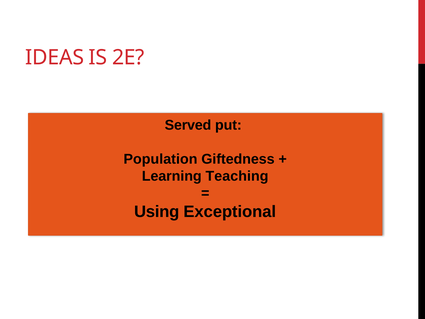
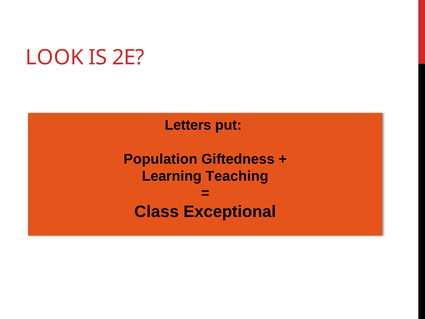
IDEAS: IDEAS -> LOOK
Served: Served -> Letters
Using: Using -> Class
